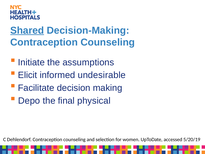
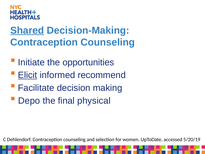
assumptions: assumptions -> opportunities
Elicit underline: none -> present
undesirable: undesirable -> recommend
